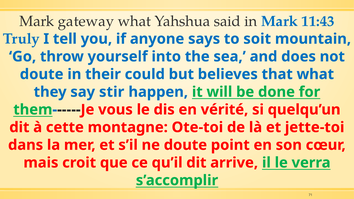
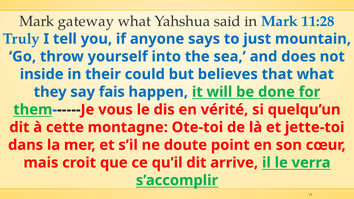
11:43: 11:43 -> 11:28
soit: soit -> just
doute at (42, 74): doute -> inside
stir: stir -> fais
